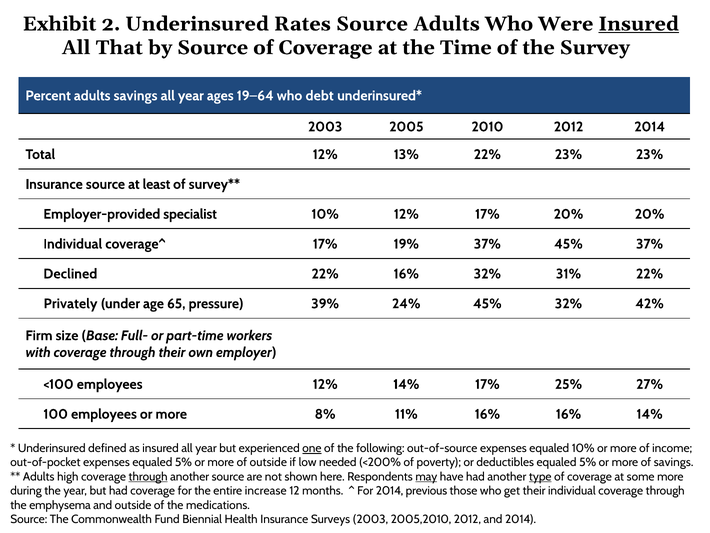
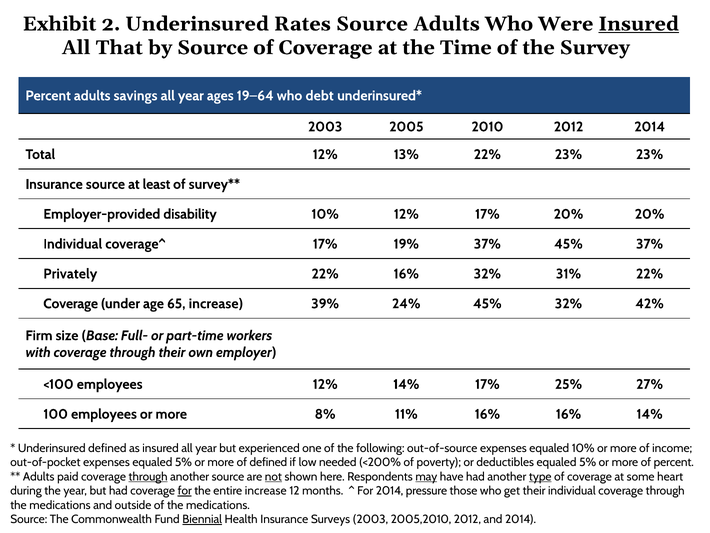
specialist: specialist -> disability
Declined: Declined -> Privately
Privately at (70, 303): Privately -> Coverage
65 pressure: pressure -> increase
one underline: present -> none
of outside: outside -> defined
of savings: savings -> percent
high: high -> paid
not underline: none -> present
some more: more -> heart
for at (185, 490) underline: none -> present
previous: previous -> pressure
emphysema at (60, 505): emphysema -> medications
Biennial underline: none -> present
